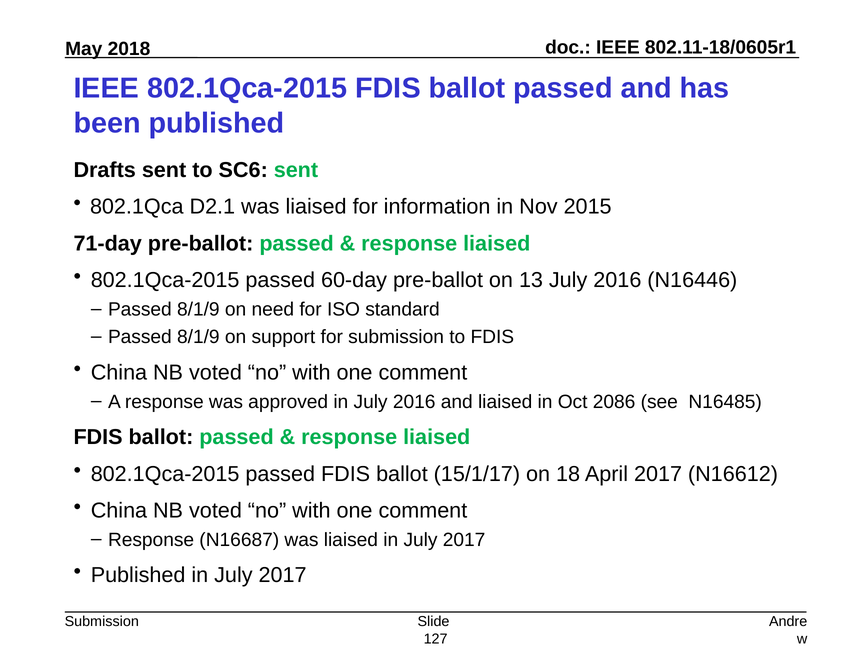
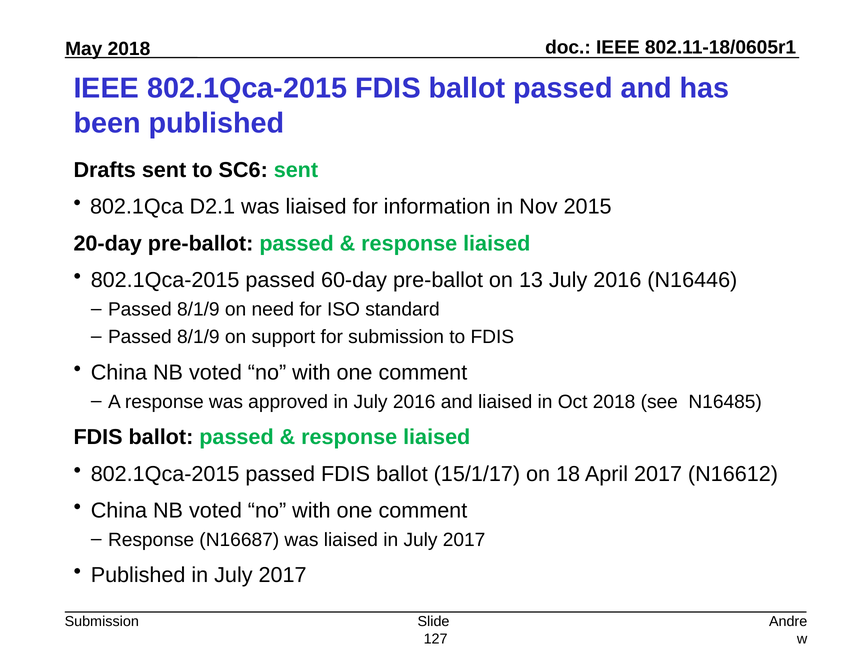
71-day: 71-day -> 20-day
Oct 2086: 2086 -> 2018
